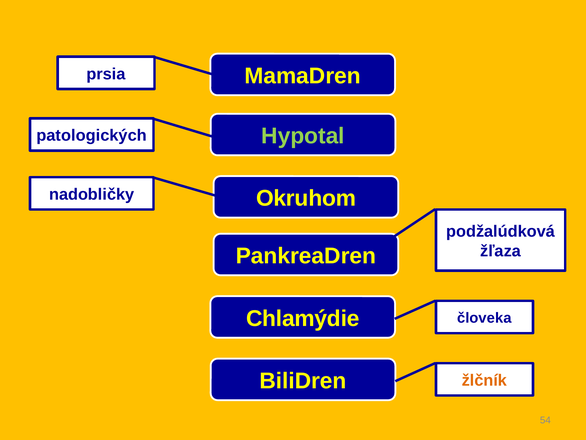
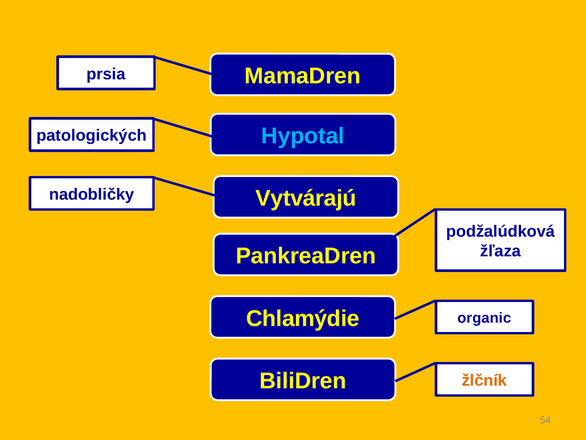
Hypotal colour: light green -> light blue
Okruhom: Okruhom -> Vytvárajú
človeka: človeka -> organic
